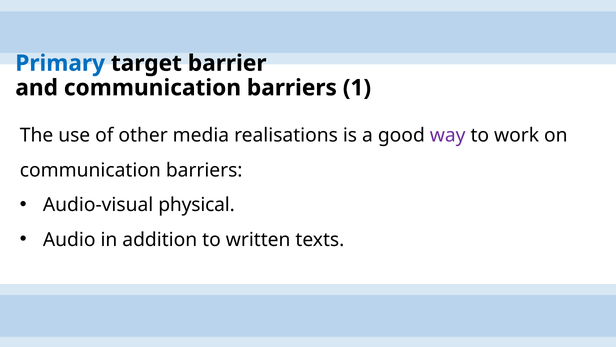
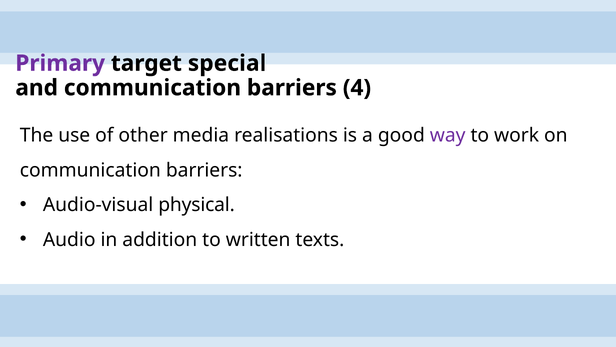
Primary colour: blue -> purple
barrier: barrier -> special
1: 1 -> 4
